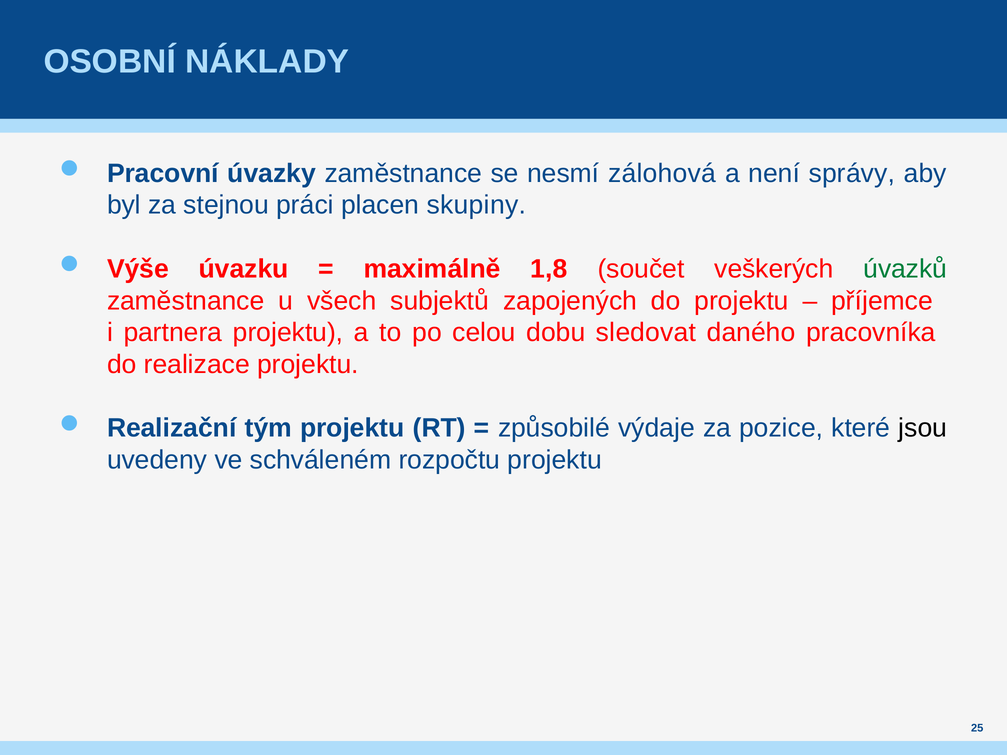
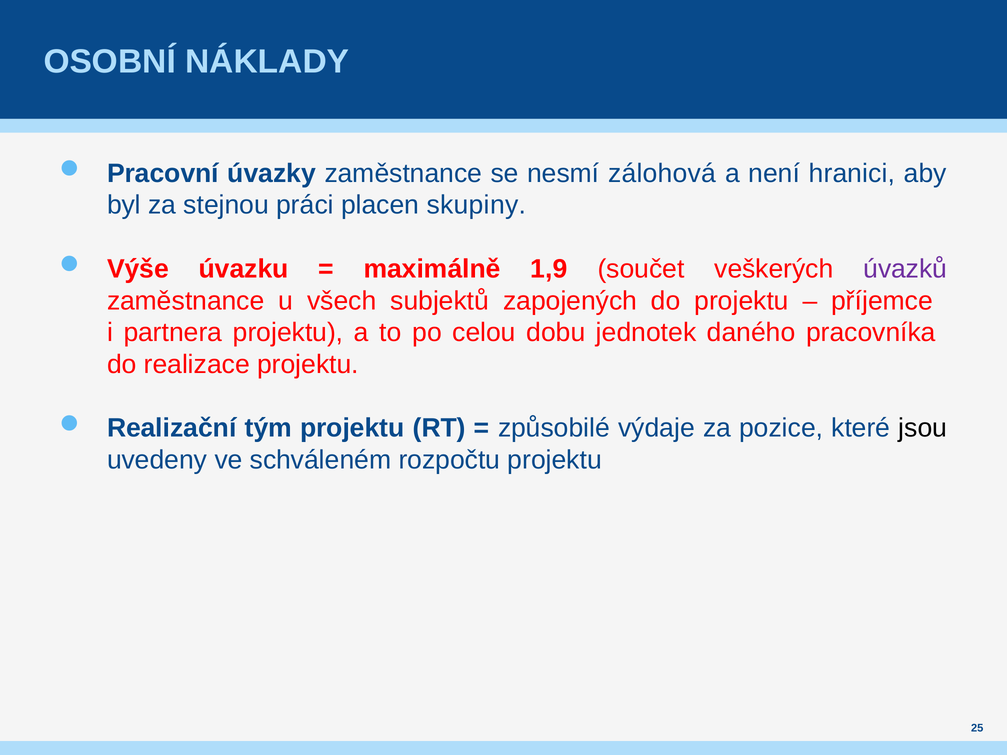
správy: správy -> hranici
1,8: 1,8 -> 1,9
úvazků colour: green -> purple
sledovat: sledovat -> jednotek
